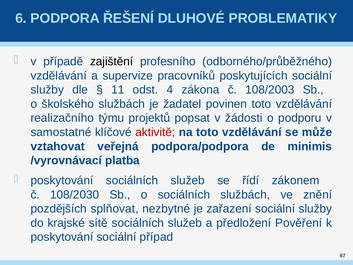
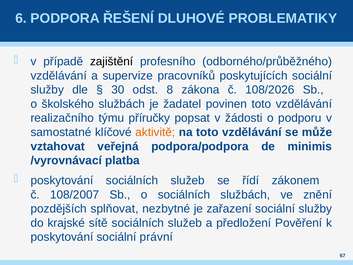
11: 11 -> 30
4: 4 -> 8
108/2003: 108/2003 -> 108/2026
projektů: projektů -> příručky
aktivitě colour: red -> orange
108/2030: 108/2030 -> 108/2007
případ: případ -> právní
